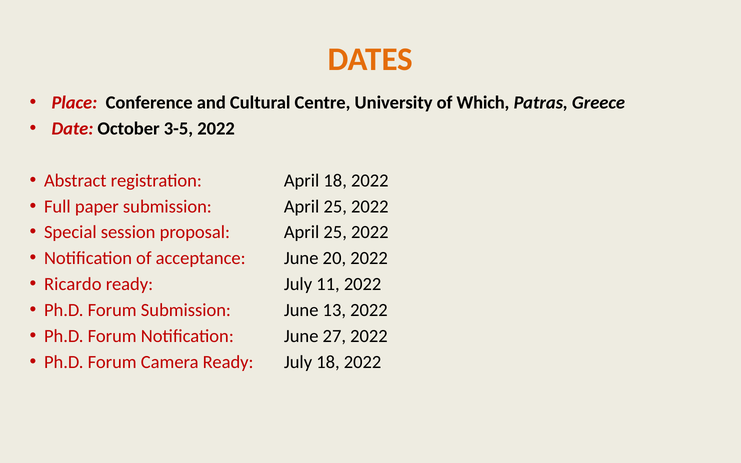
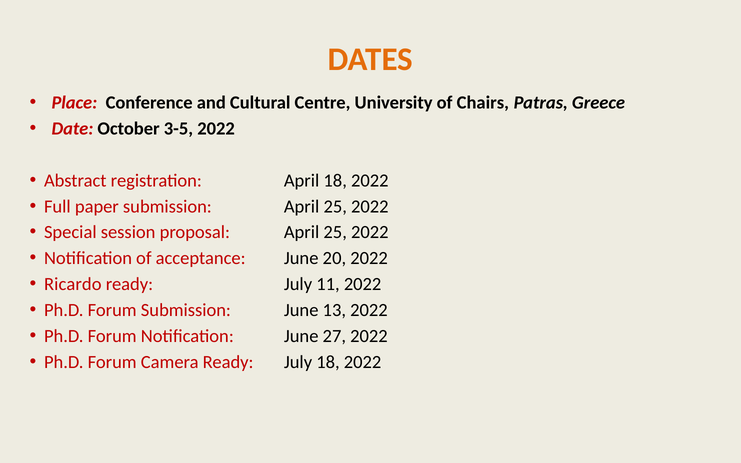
Which: Which -> Chairs
